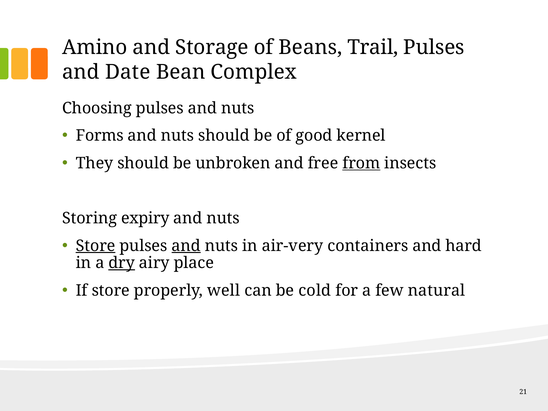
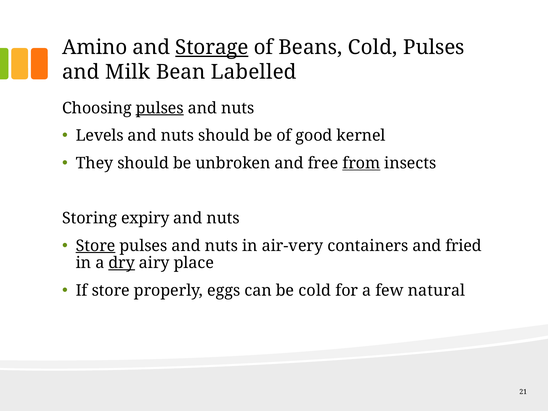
Storage underline: none -> present
Beans Trail: Trail -> Cold
Date: Date -> Milk
Complex: Complex -> Labelled
pulses at (160, 108) underline: none -> present
Forms: Forms -> Levels
and at (186, 246) underline: present -> none
hard: hard -> fried
well: well -> eggs
